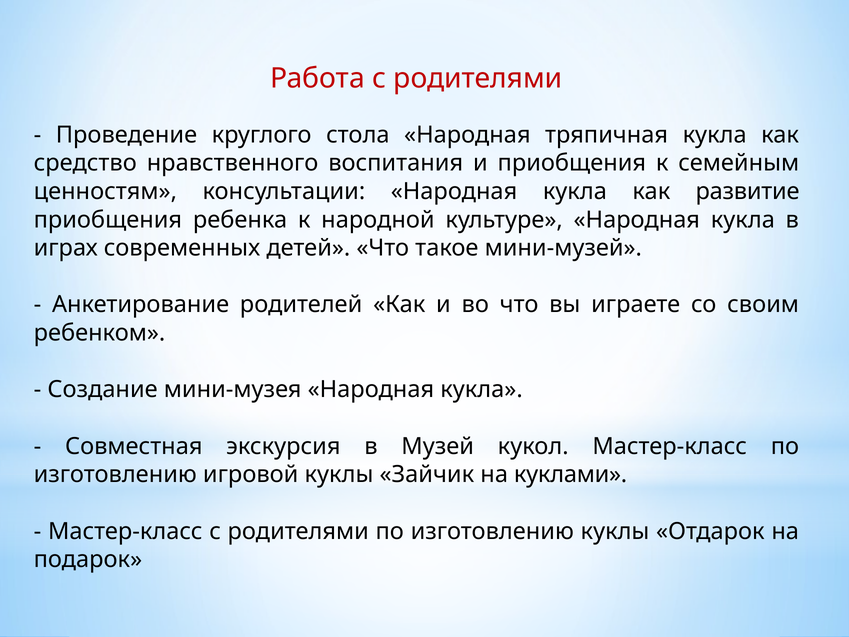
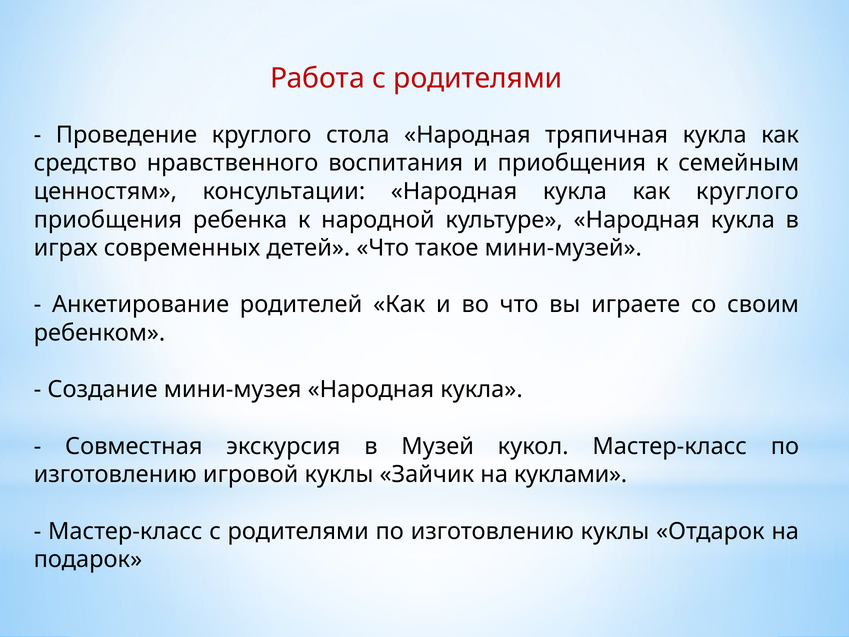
как развитие: развитие -> круглого
